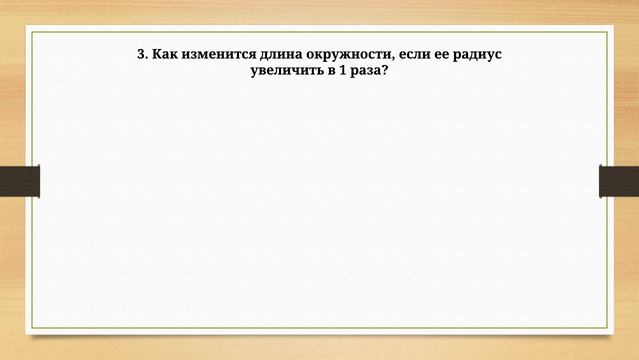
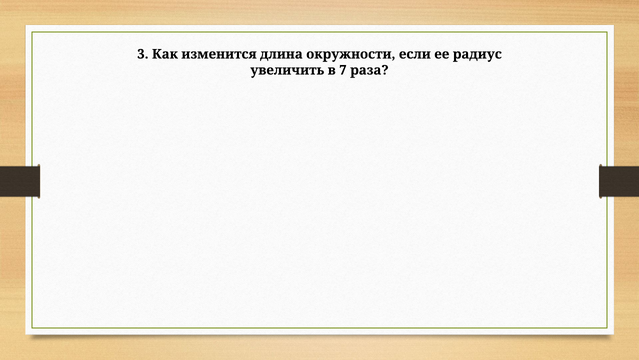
1: 1 -> 7
